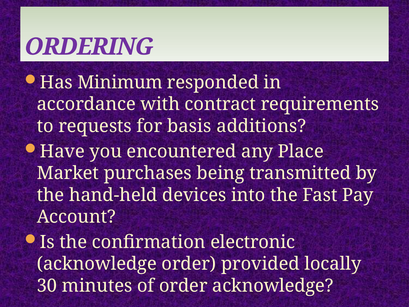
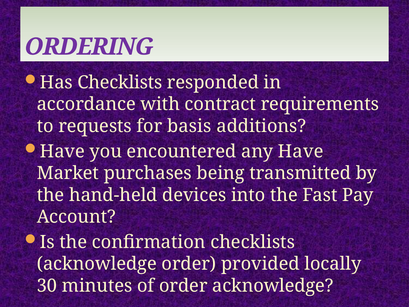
Has Minimum: Minimum -> Checklists
any Place: Place -> Have
confirmation electronic: electronic -> checklists
